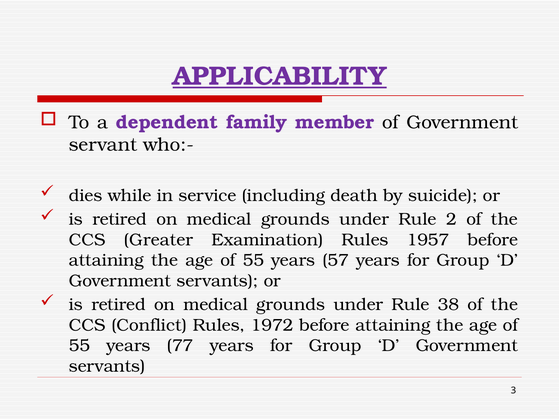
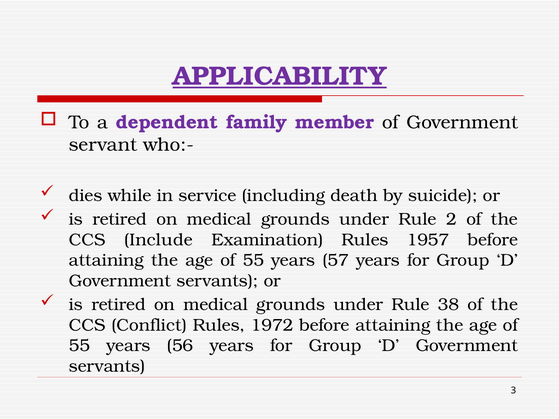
Greater: Greater -> Include
77: 77 -> 56
